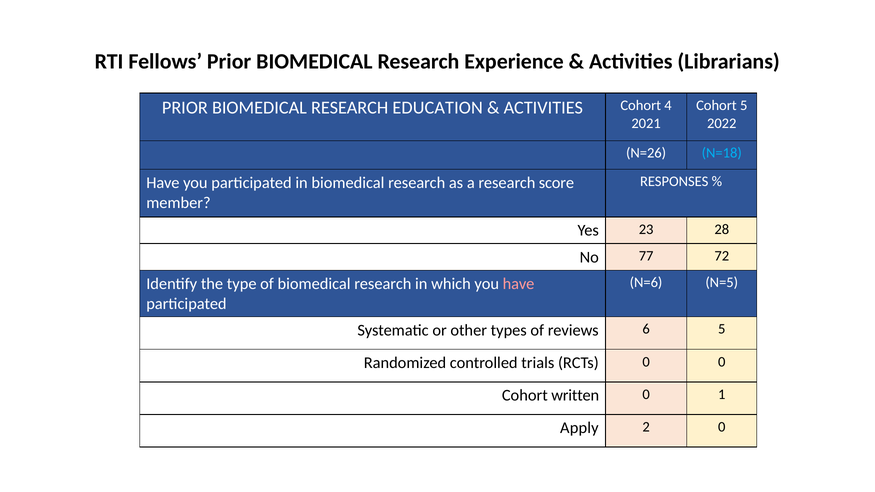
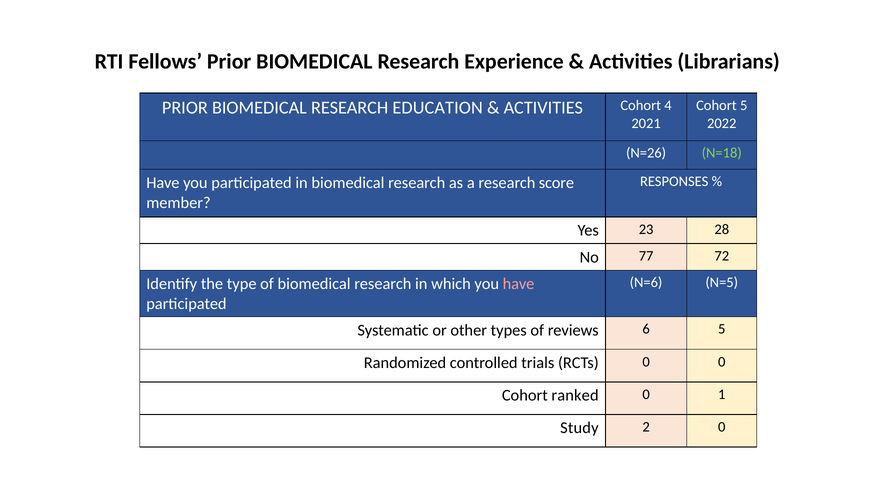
N=18 colour: light blue -> light green
written: written -> ranked
Apply: Apply -> Study
